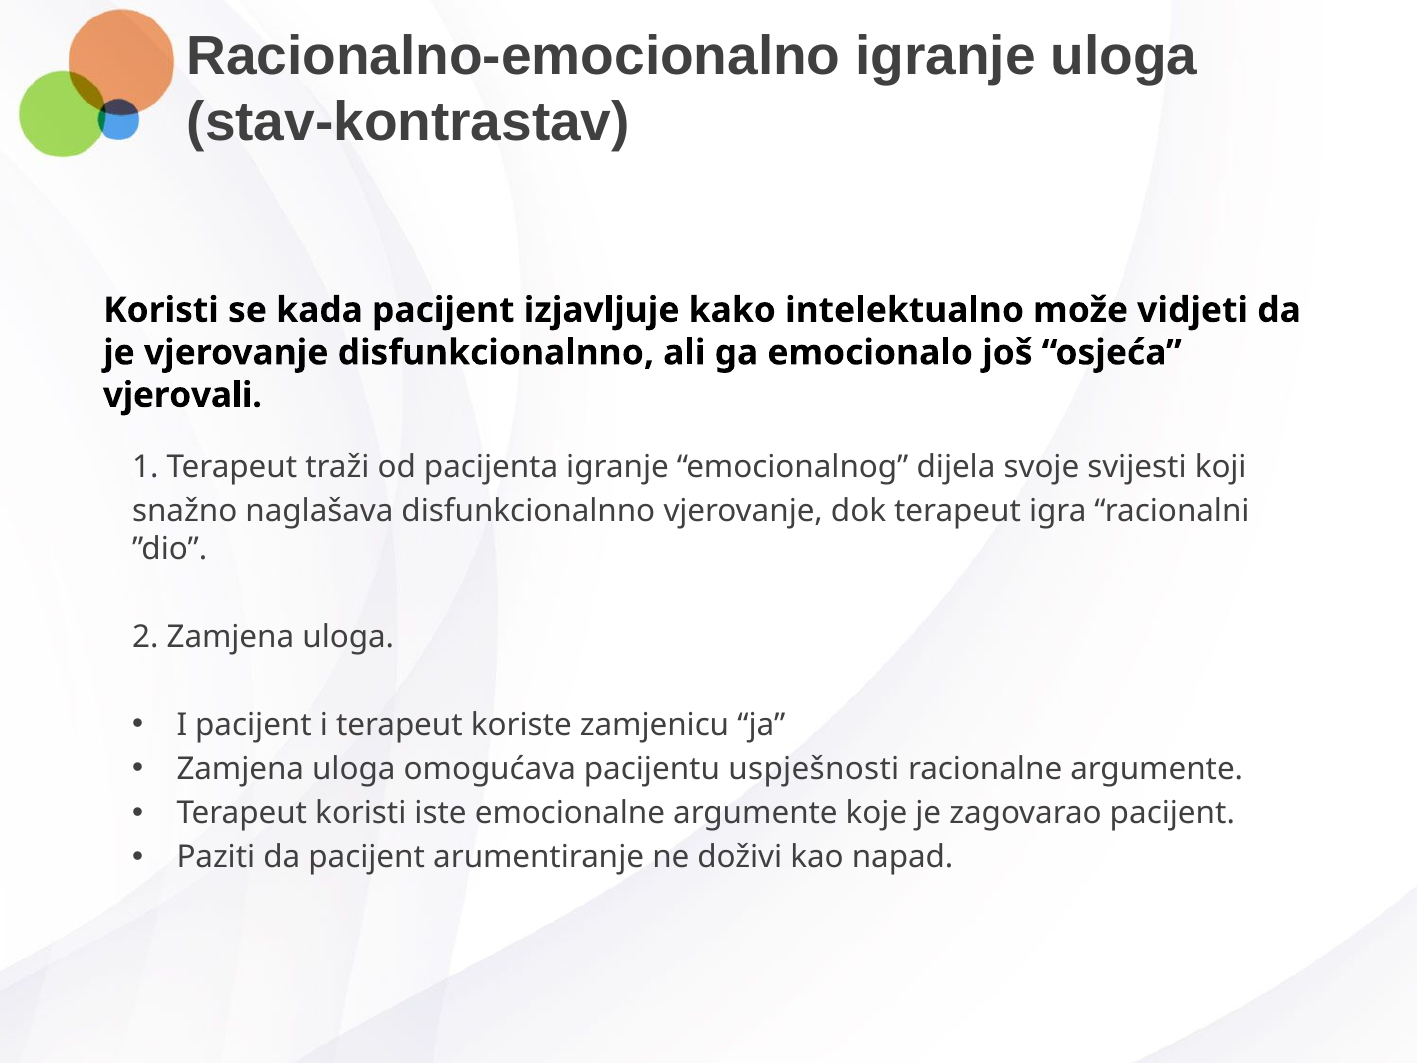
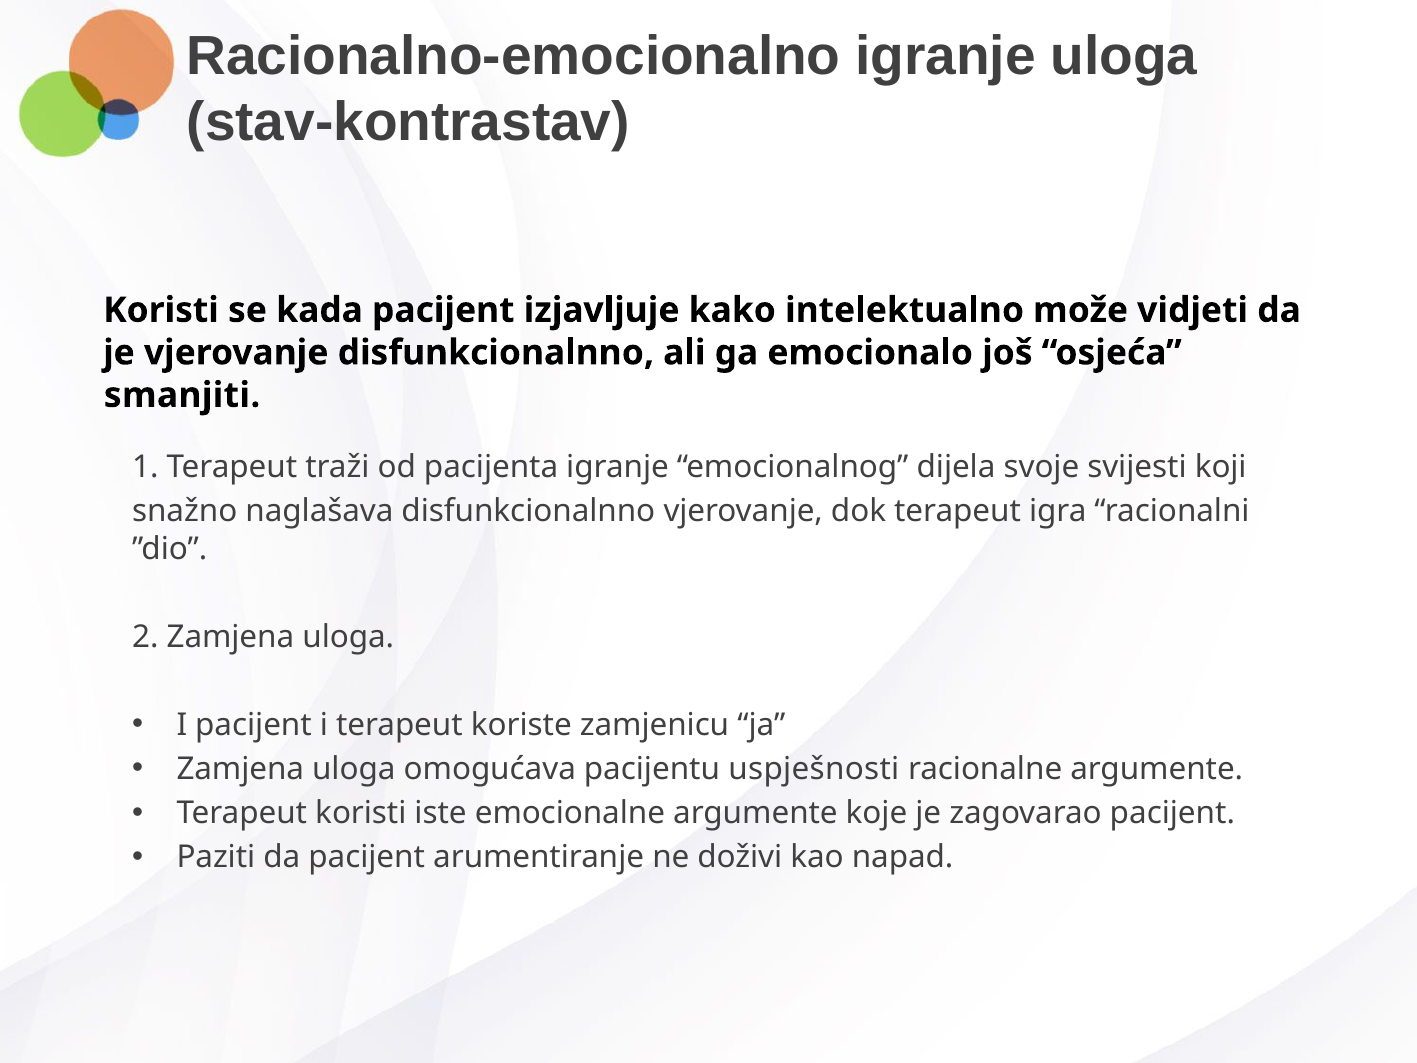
vjerovali: vjerovali -> smanjiti
